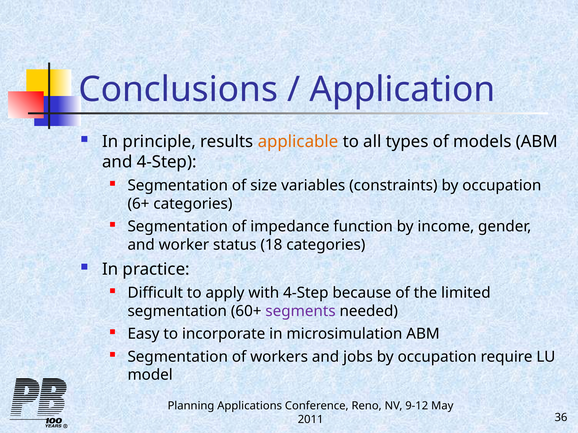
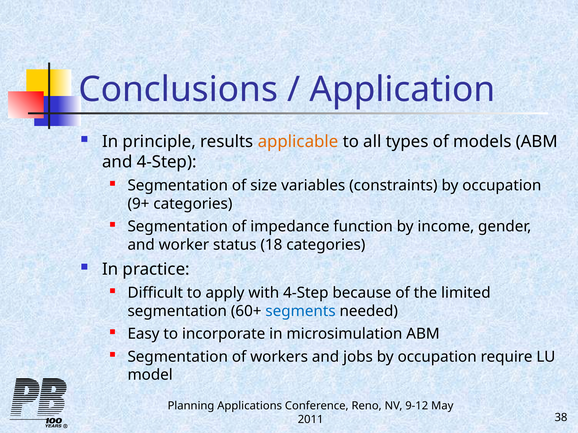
6+: 6+ -> 9+
segments colour: purple -> blue
36: 36 -> 38
